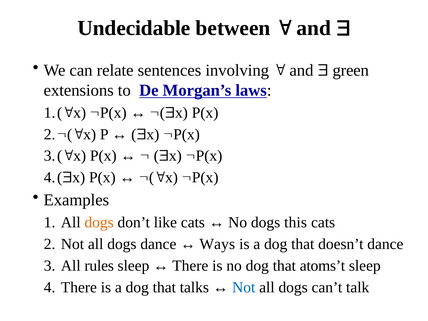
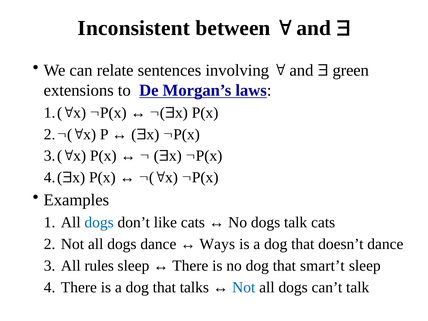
Undecidable: Undecidable -> Inconsistent
dogs at (99, 222) colour: orange -> blue
dogs this: this -> talk
atoms’t: atoms’t -> smart’t
